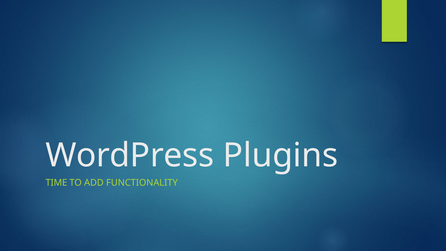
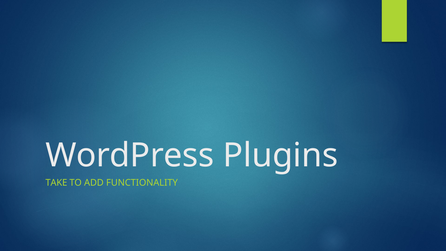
TIME: TIME -> TAKE
